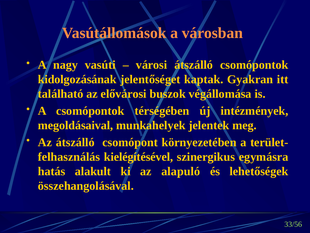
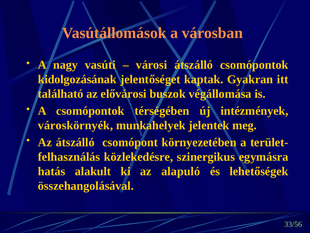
megoldásaival: megoldásaival -> városkörnyék
kielégítésével: kielégítésével -> közlekedésre
